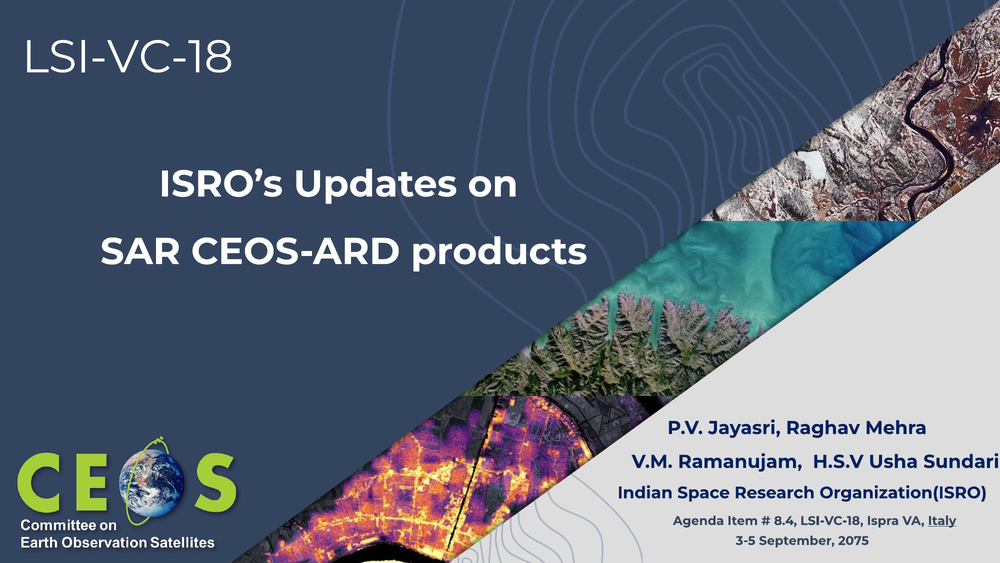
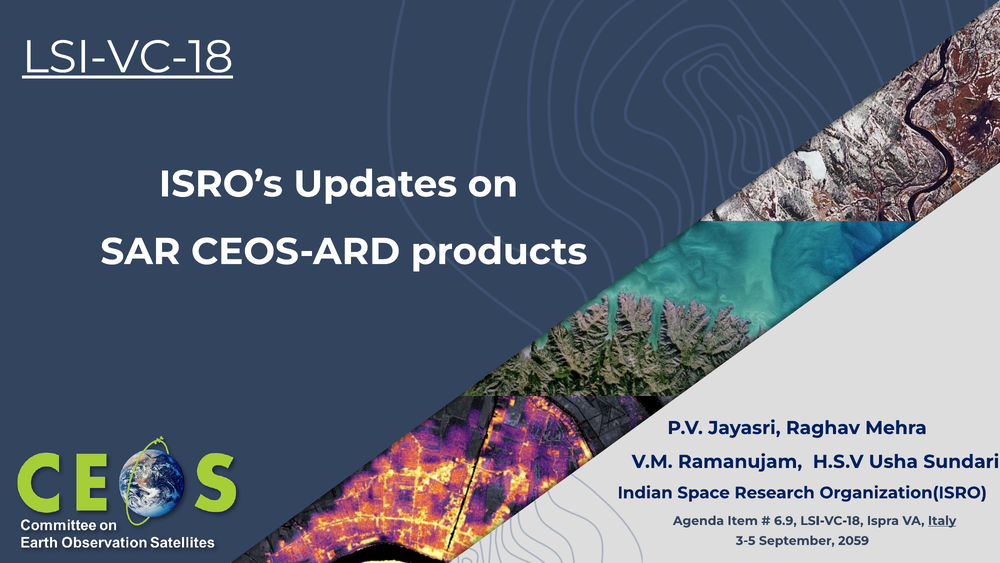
LSI-VC-18 at (128, 57) underline: none -> present
8.4: 8.4 -> 6.9
2075: 2075 -> 2059
